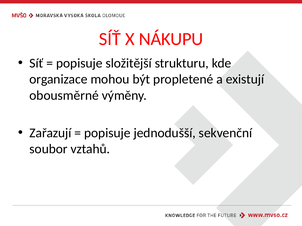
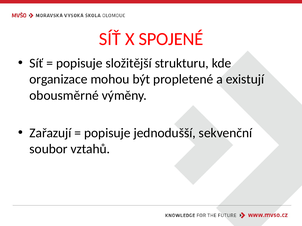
NÁKUPU: NÁKUPU -> SPOJENÉ
